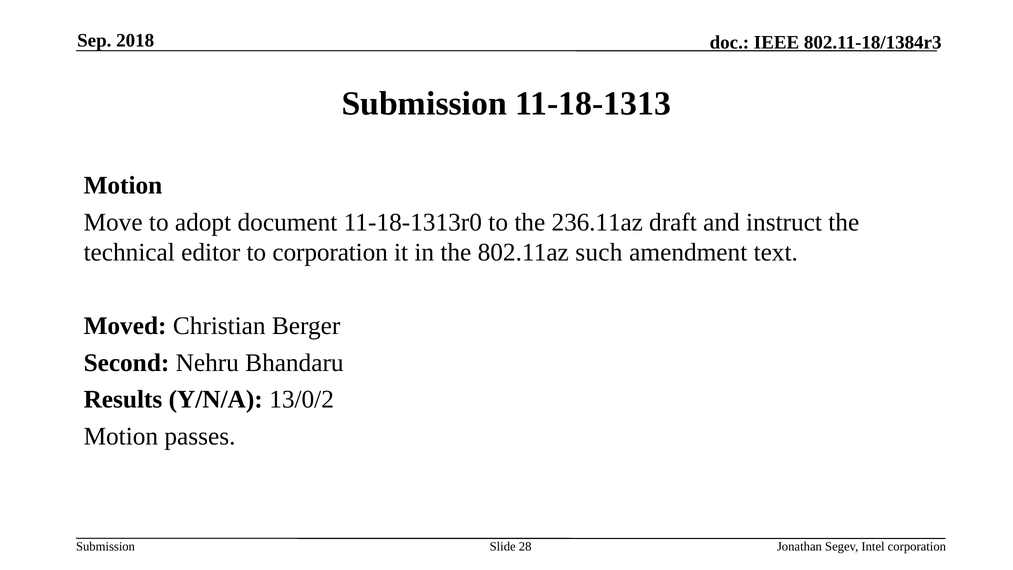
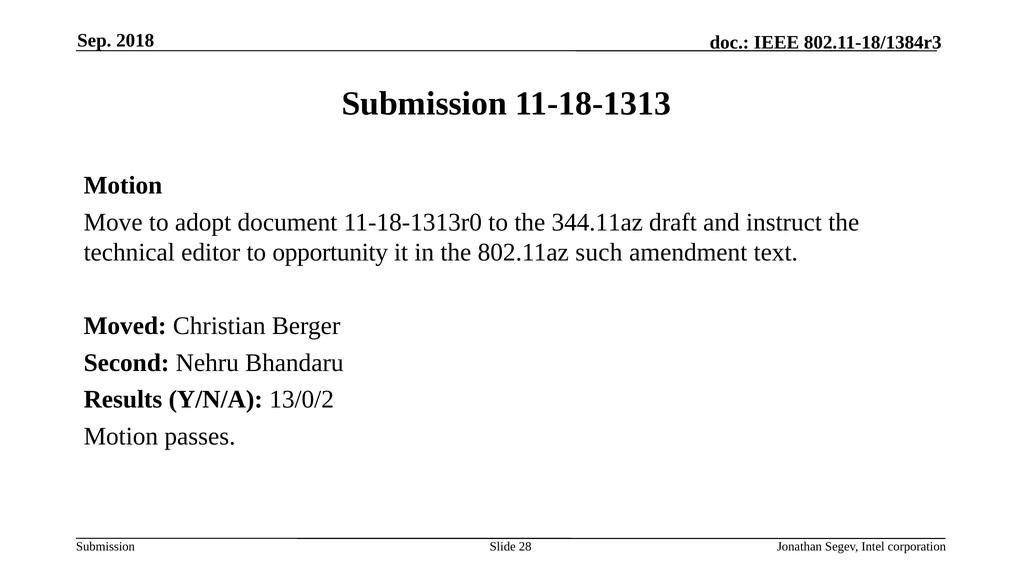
236.11az: 236.11az -> 344.11az
to corporation: corporation -> opportunity
